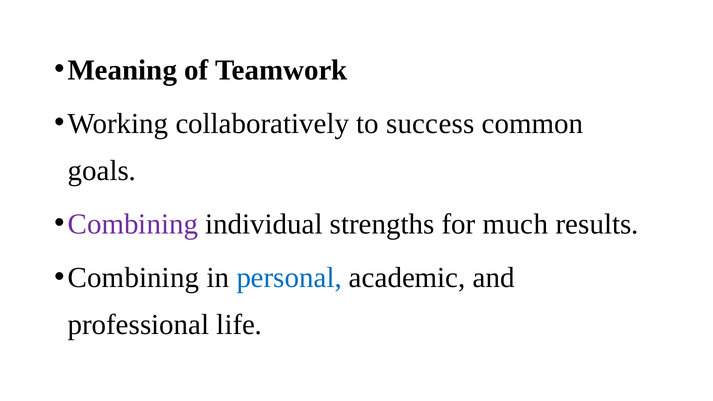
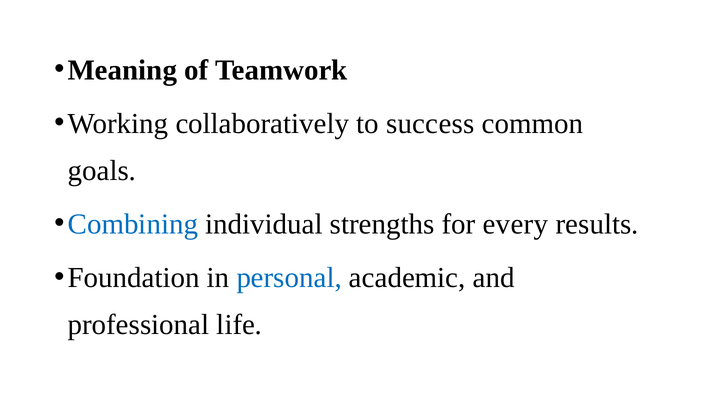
Combining at (133, 224) colour: purple -> blue
much: much -> every
Combining at (134, 278): Combining -> Foundation
